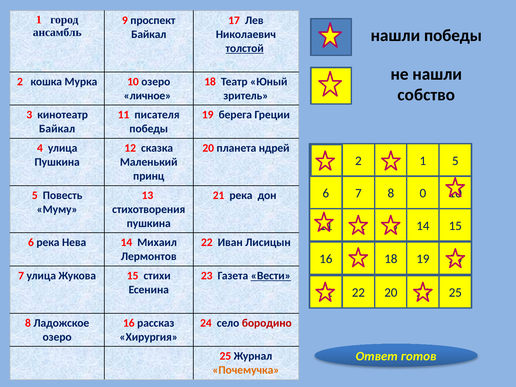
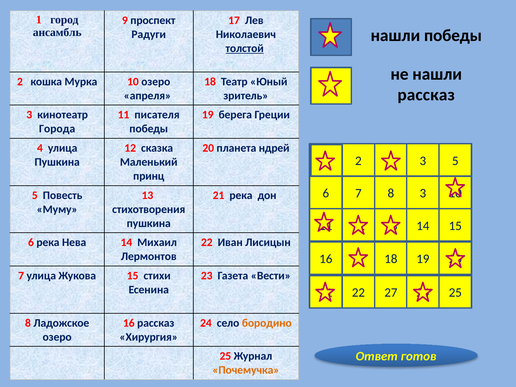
Байкал at (149, 34): Байкал -> Радуги
собство at (426, 95): собство -> рассказ
личное: личное -> апреля
Байкал at (57, 129): Байкал -> Города
1 at (423, 161): 1 -> 3
8 0: 0 -> 3
Вести underline: present -> none
20 at (391, 293): 20 -> 27
бородино colour: red -> orange
